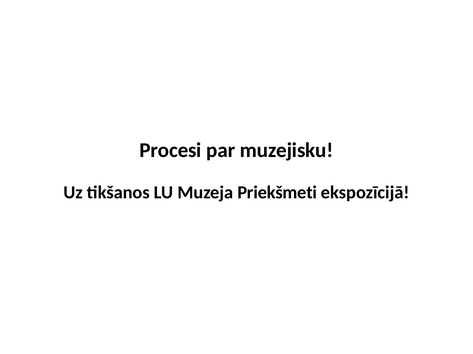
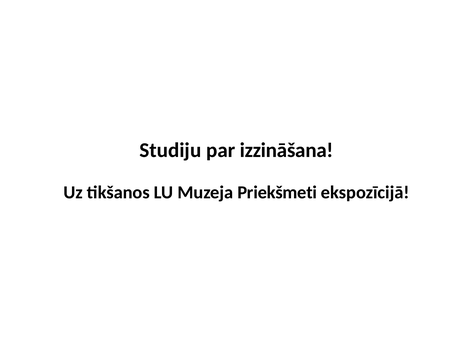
Procesi: Procesi -> Studiju
muzejisku: muzejisku -> izzināšana
